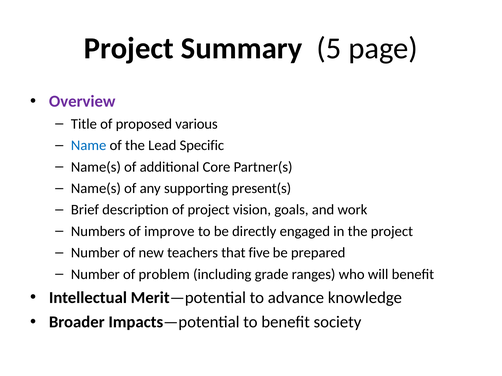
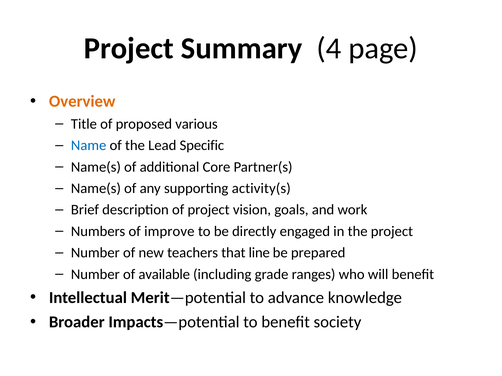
5: 5 -> 4
Overview colour: purple -> orange
present(s: present(s -> activity(s
five: five -> line
problem: problem -> available
